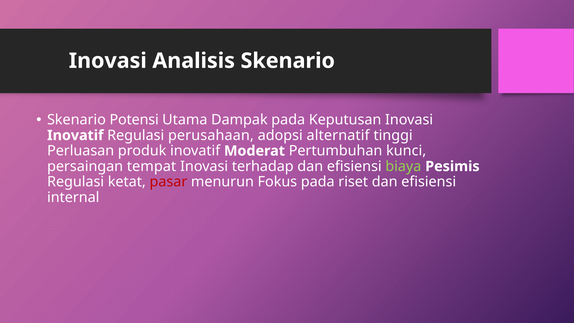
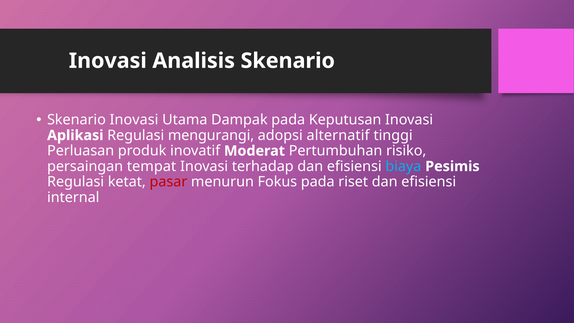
Skenario Potensi: Potensi -> Inovasi
Inovatif at (75, 135): Inovatif -> Aplikasi
perusahaan: perusahaan -> mengurangi
kunci: kunci -> risiko
biaya colour: light green -> light blue
